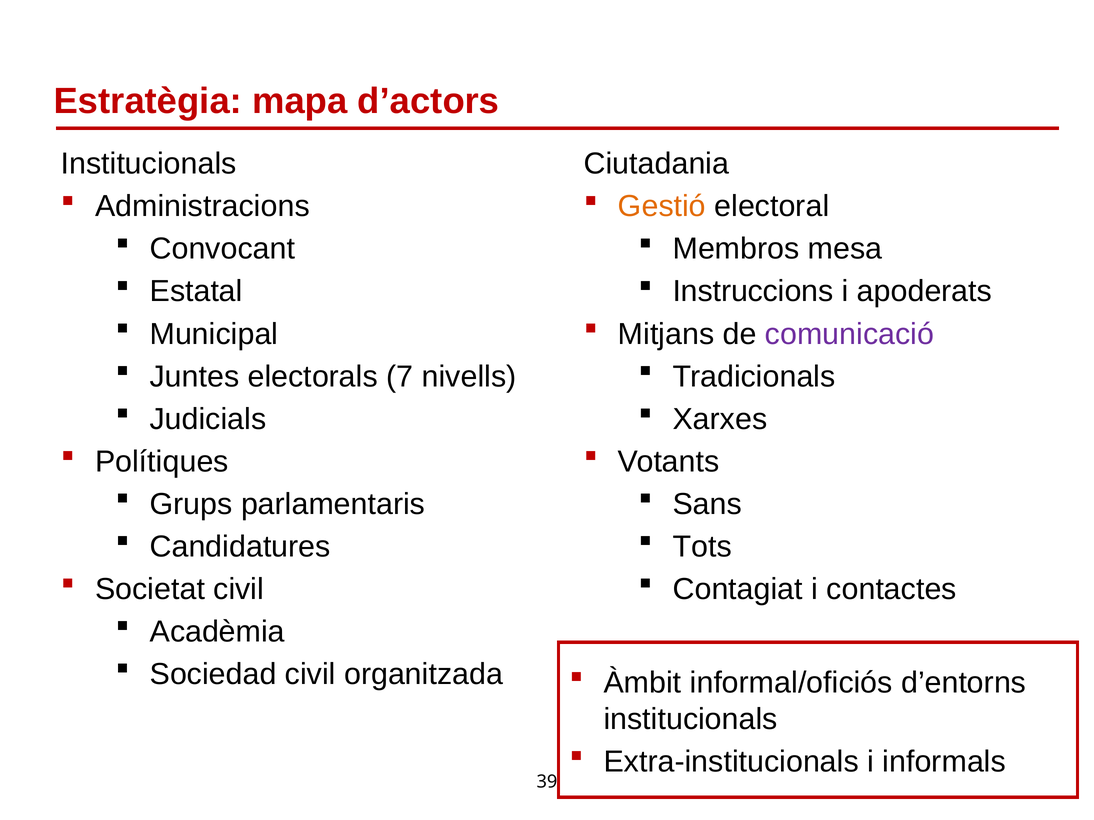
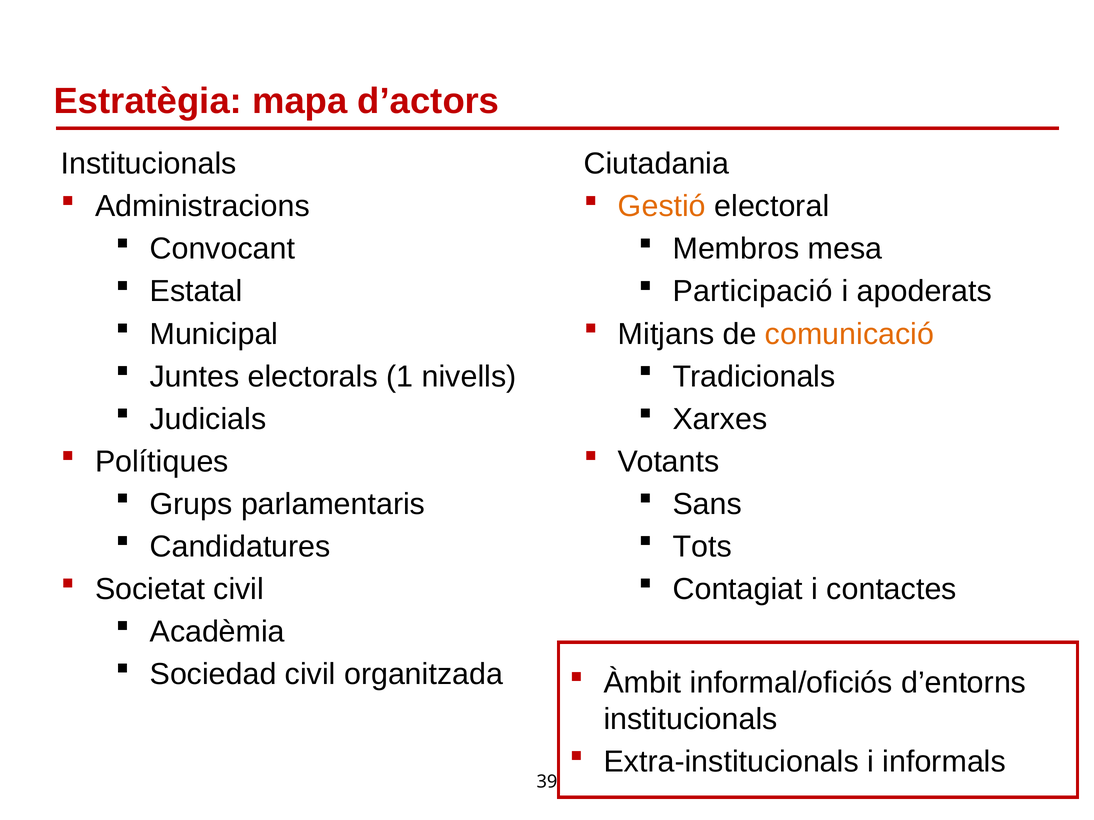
Instruccions: Instruccions -> Participació
comunicació colour: purple -> orange
7: 7 -> 1
